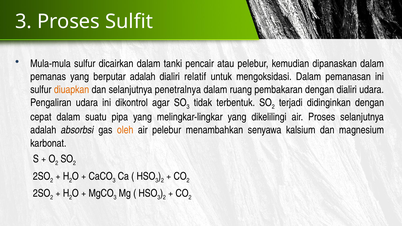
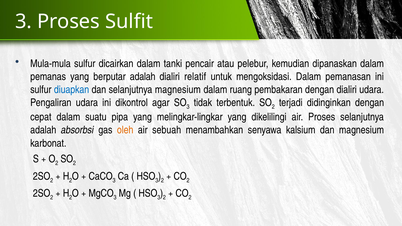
diuapkan colour: orange -> blue
selanjutnya penetralnya: penetralnya -> magnesium
air pelebur: pelebur -> sebuah
